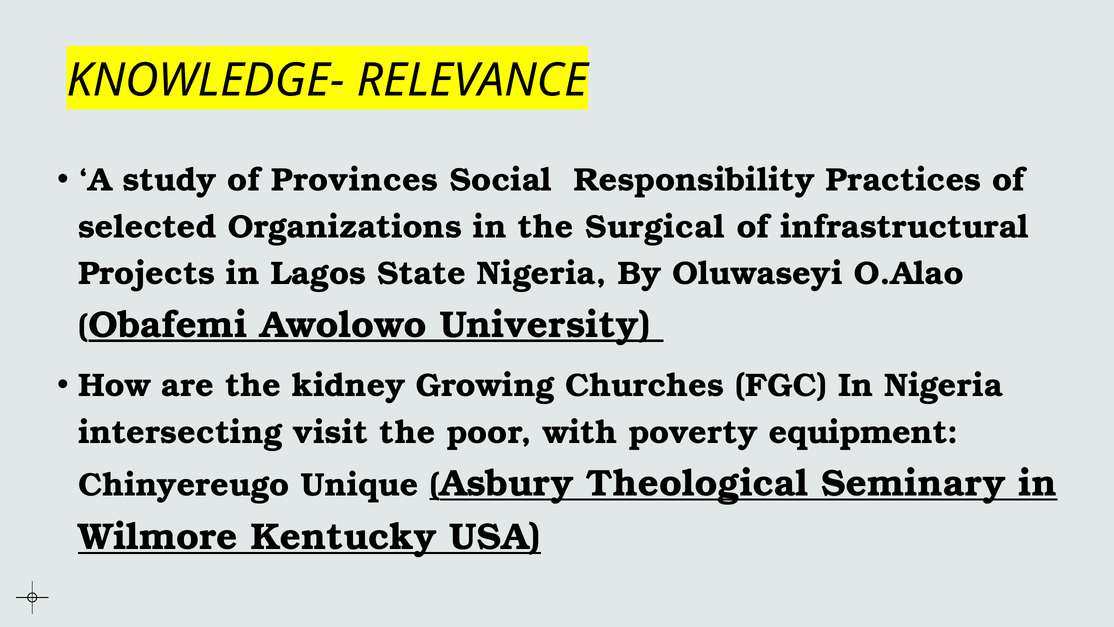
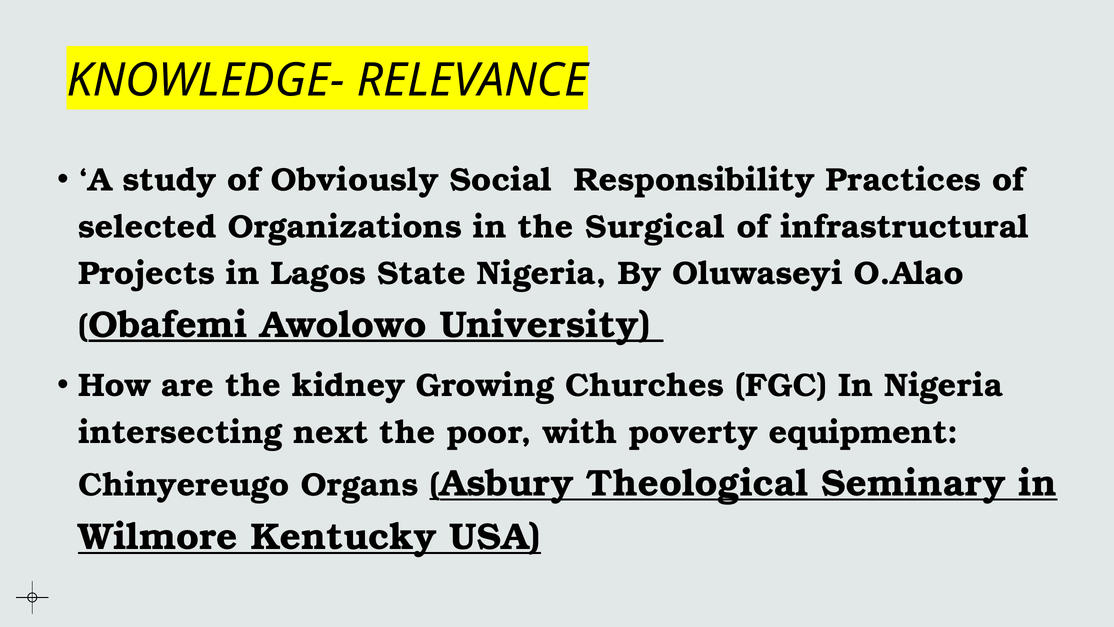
Provinces: Provinces -> Obviously
visit: visit -> next
Unique: Unique -> Organs
